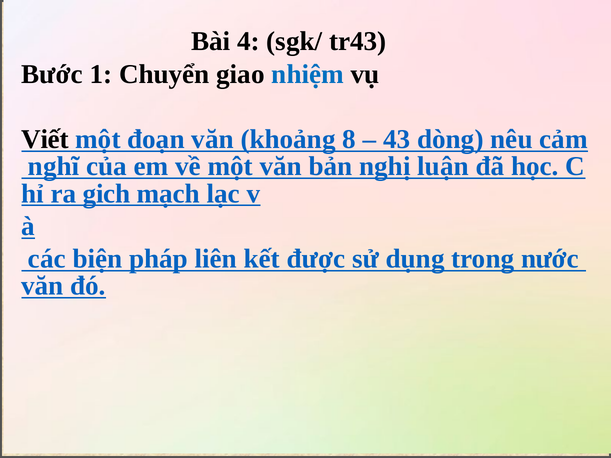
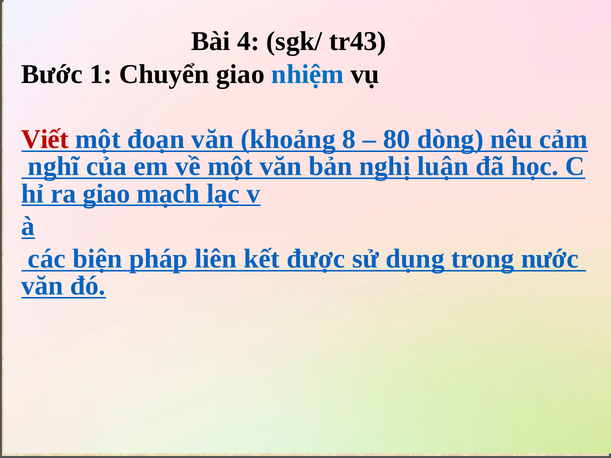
Viết colour: black -> red
43: 43 -> 80
ra gich: gich -> giao
